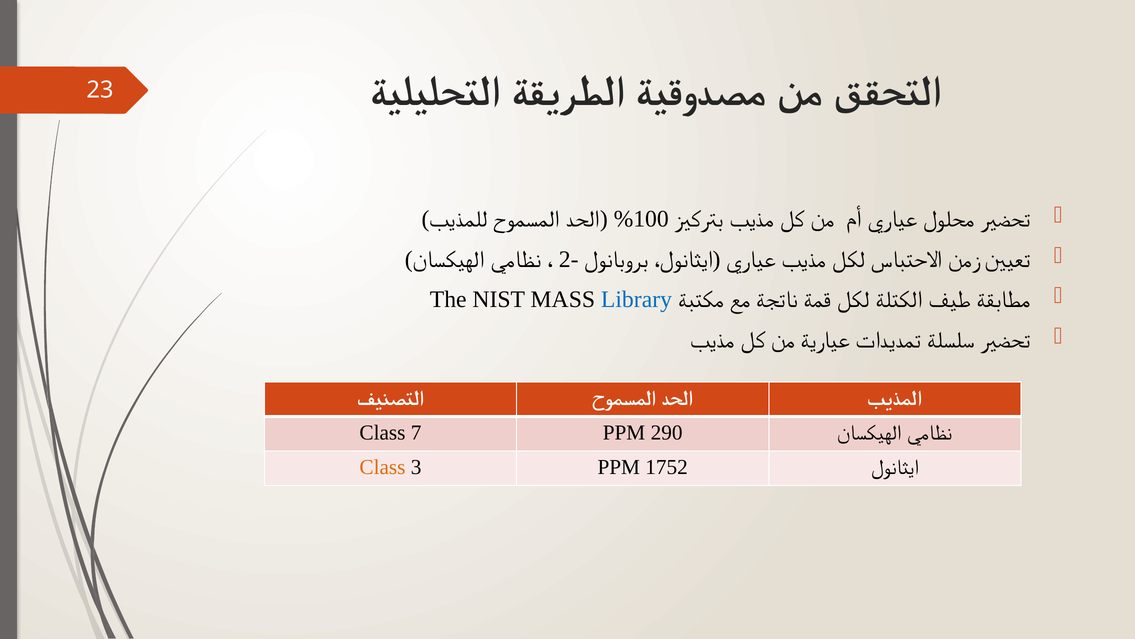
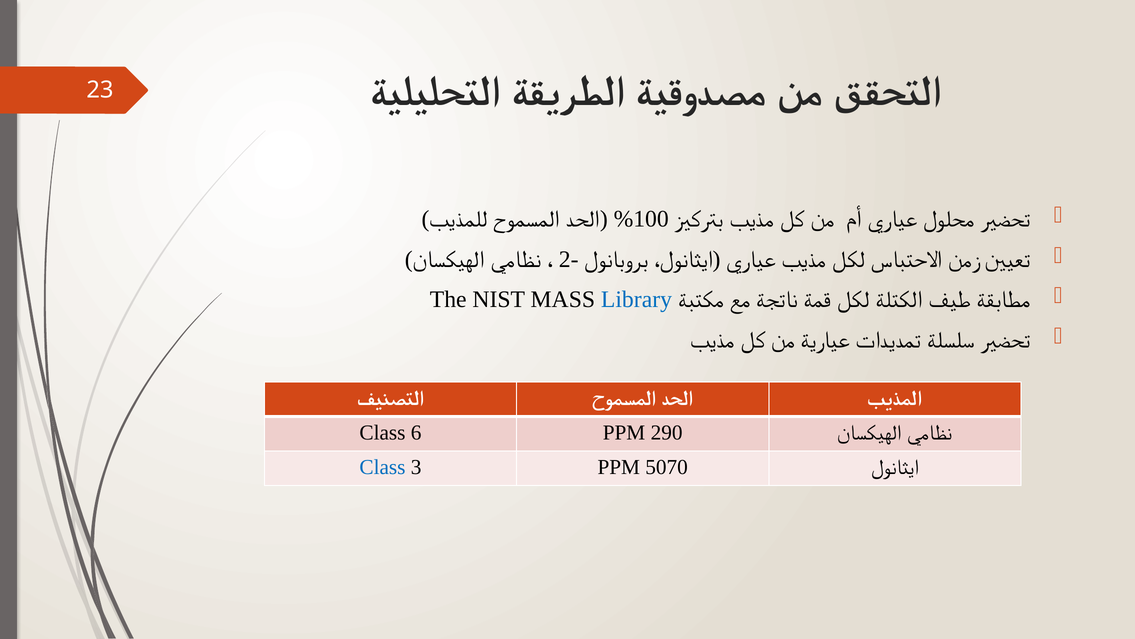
7: 7 -> 6
Class at (382, 467) colour: orange -> blue
1752: 1752 -> 5070
